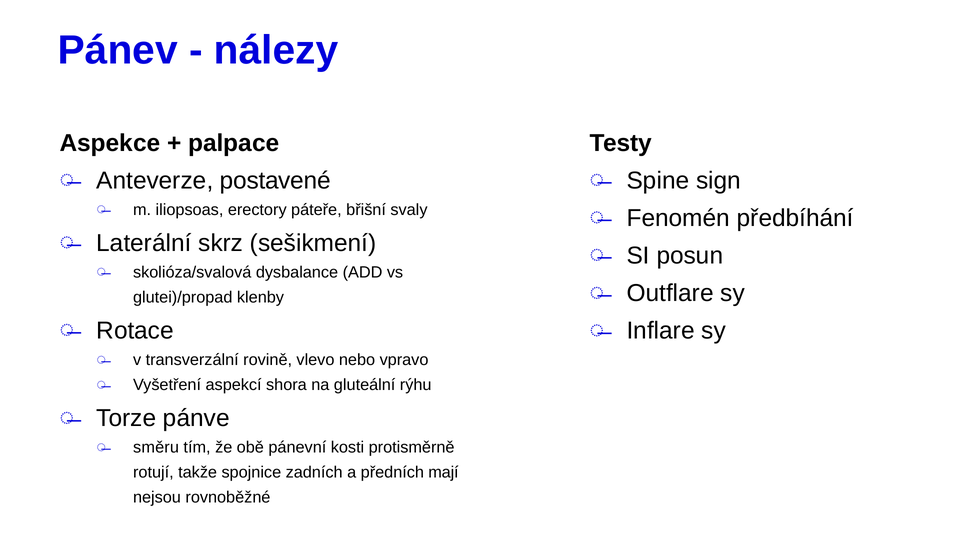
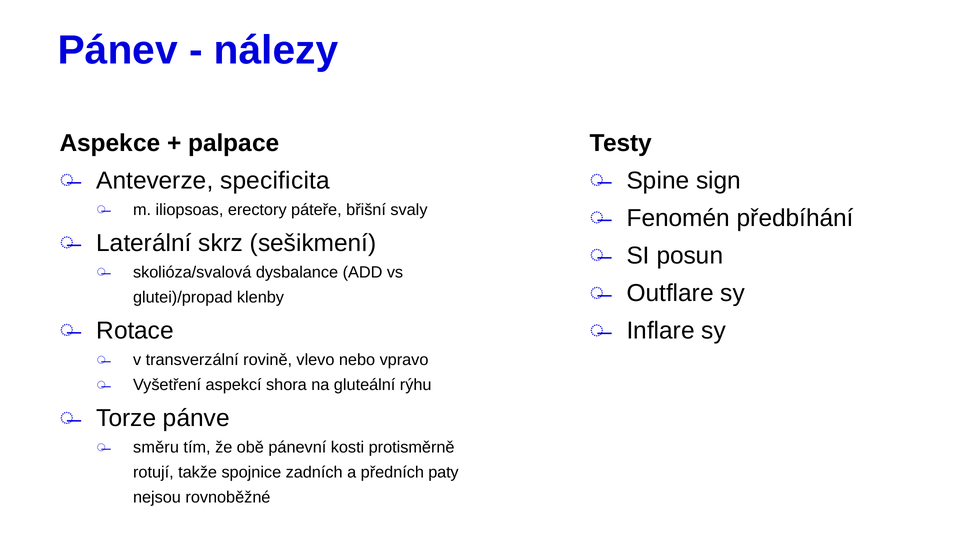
postavené: postavené -> specificita
mají: mají -> paty
